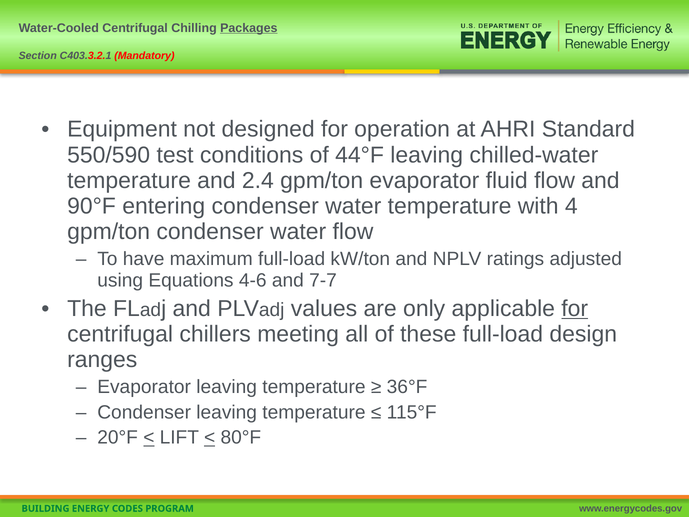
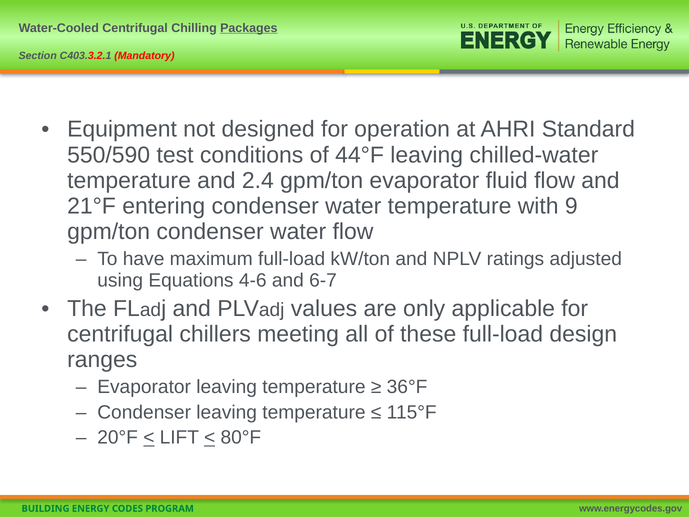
90°F: 90°F -> 21°F
4: 4 -> 9
7-7: 7-7 -> 6-7
for at (575, 308) underline: present -> none
